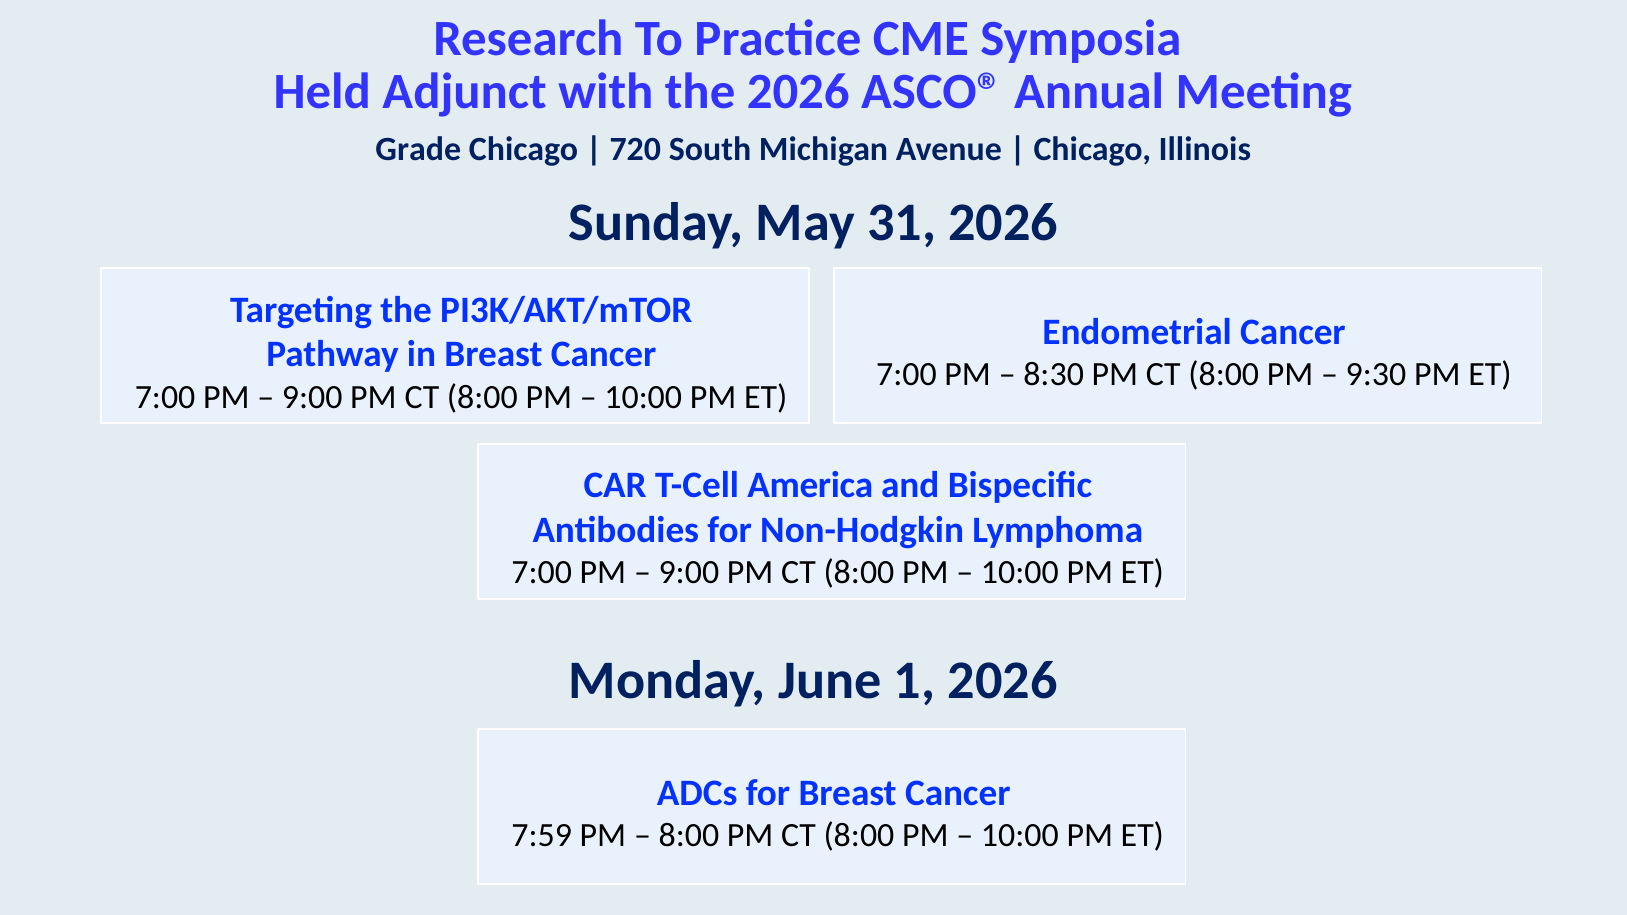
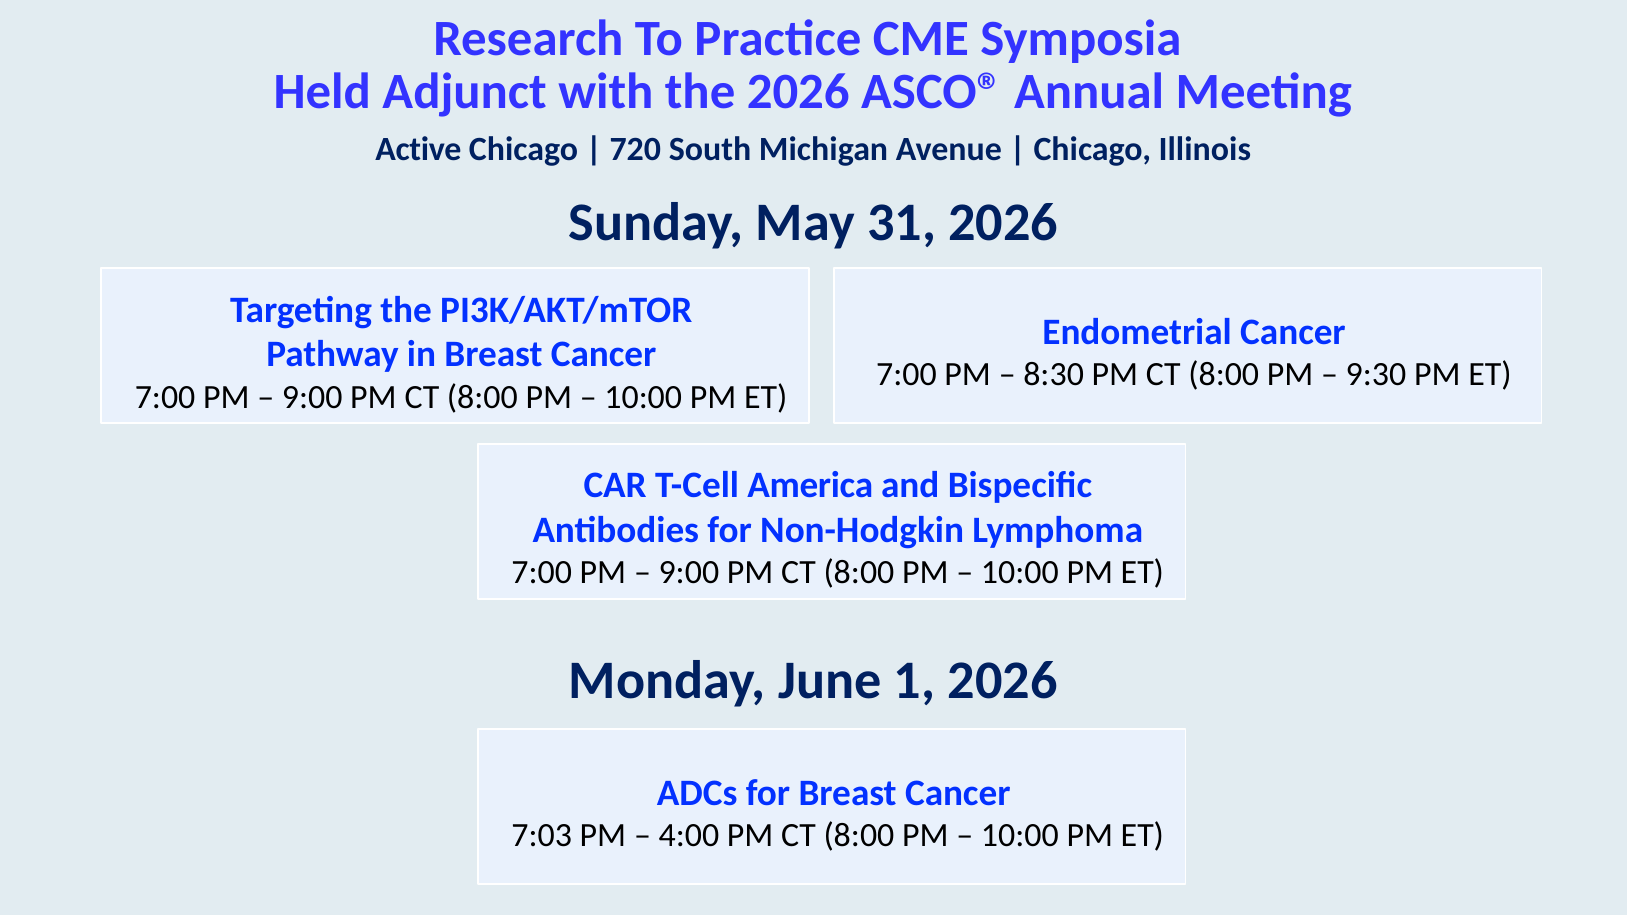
Grade: Grade -> Active
7:59: 7:59 -> 7:03
8:00 at (689, 836): 8:00 -> 4:00
